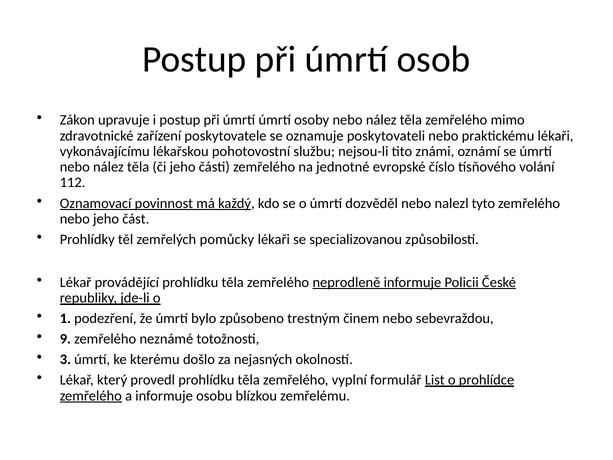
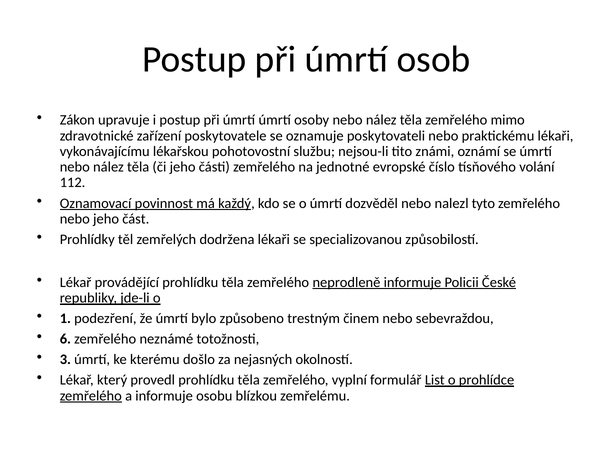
pomůcky: pomůcky -> dodržena
9: 9 -> 6
